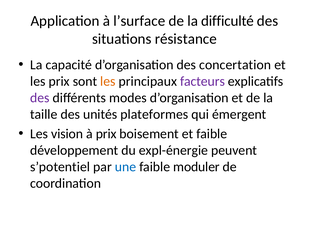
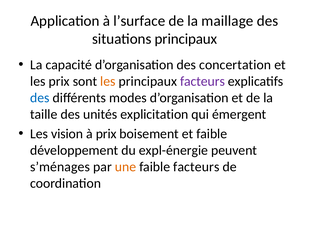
difficulté: difficulté -> maillage
situations résistance: résistance -> principaux
des at (40, 98) colour: purple -> blue
plateformes: plateformes -> explicitation
s’potentiel: s’potentiel -> s’ménages
une colour: blue -> orange
faible moduler: moduler -> facteurs
